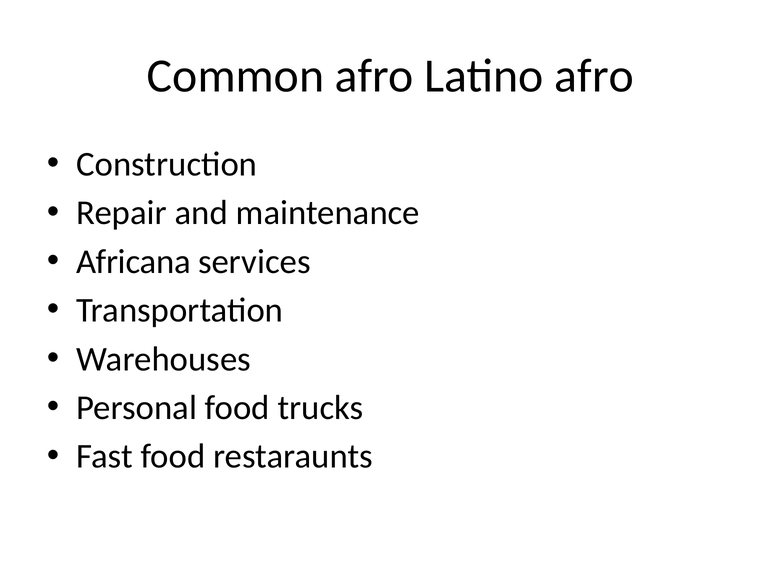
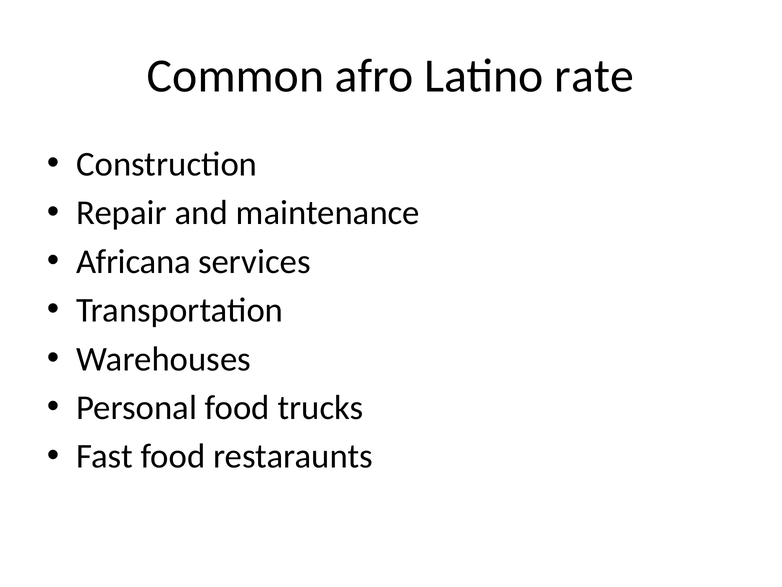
Latino afro: afro -> rate
